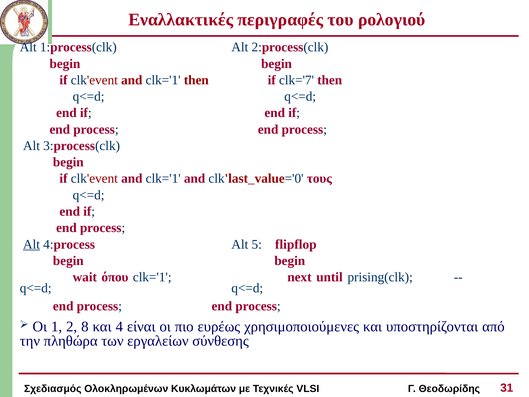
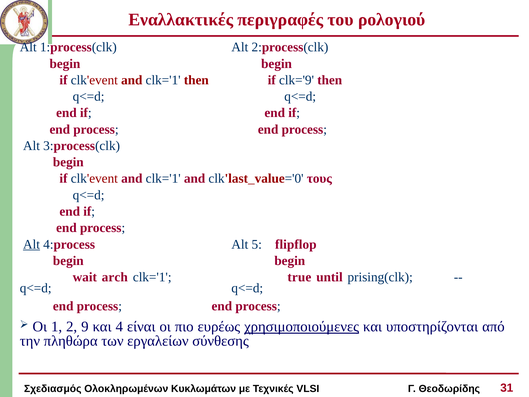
clk='7: clk='7 -> clk='9
όπου: όπου -> arch
next: next -> true
8: 8 -> 9
χρησιμοποιούμενες underline: none -> present
